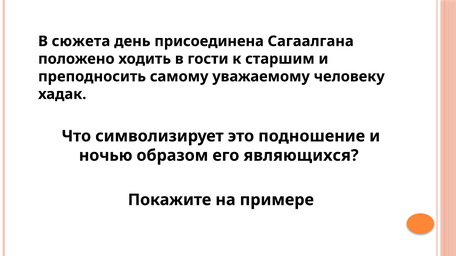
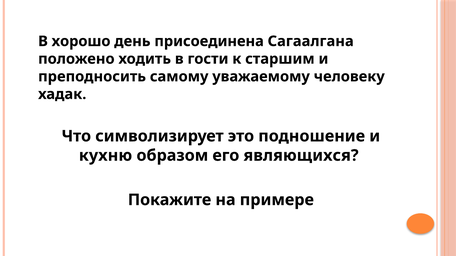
сюжета: сюжета -> хорошо
ночью: ночью -> кухню
